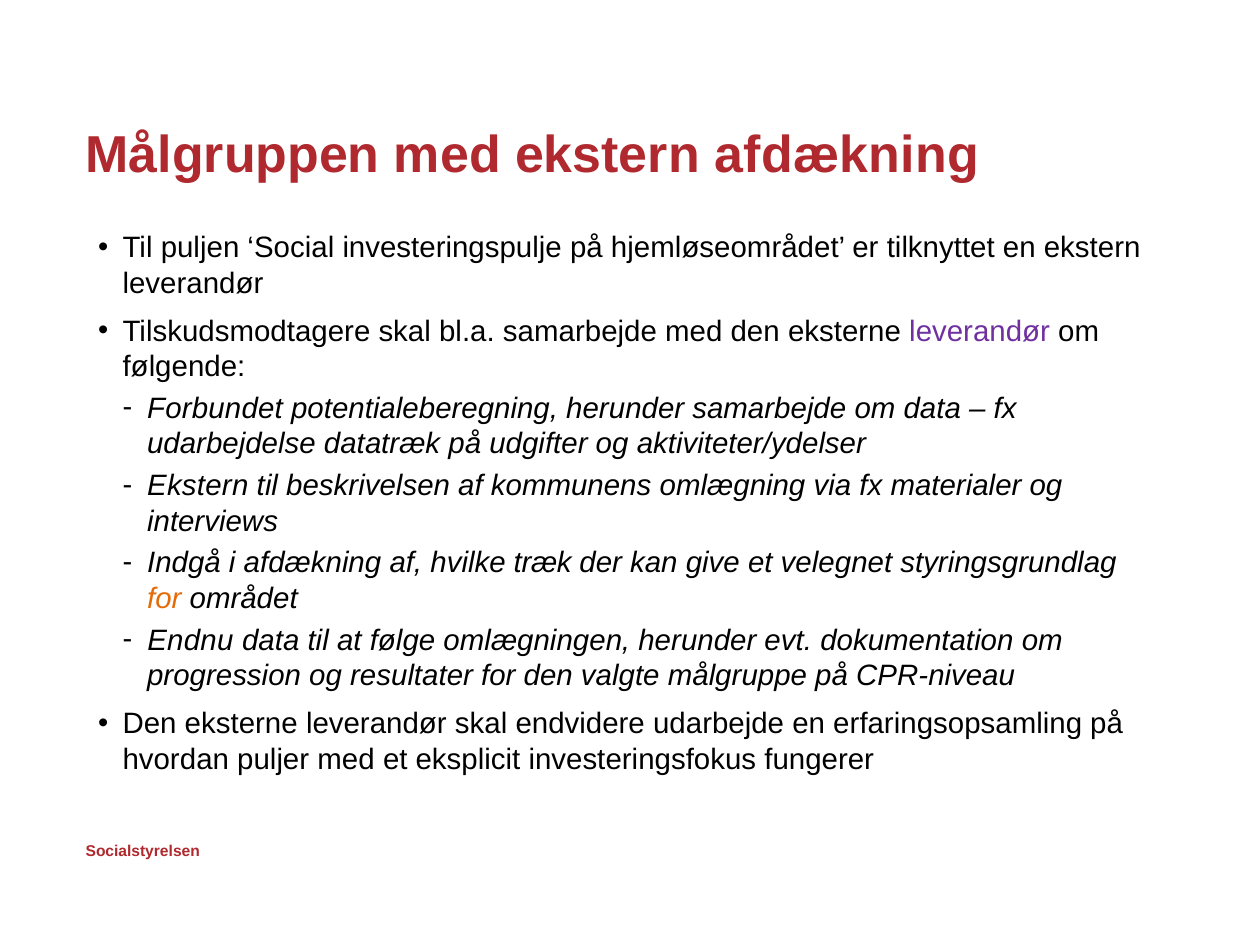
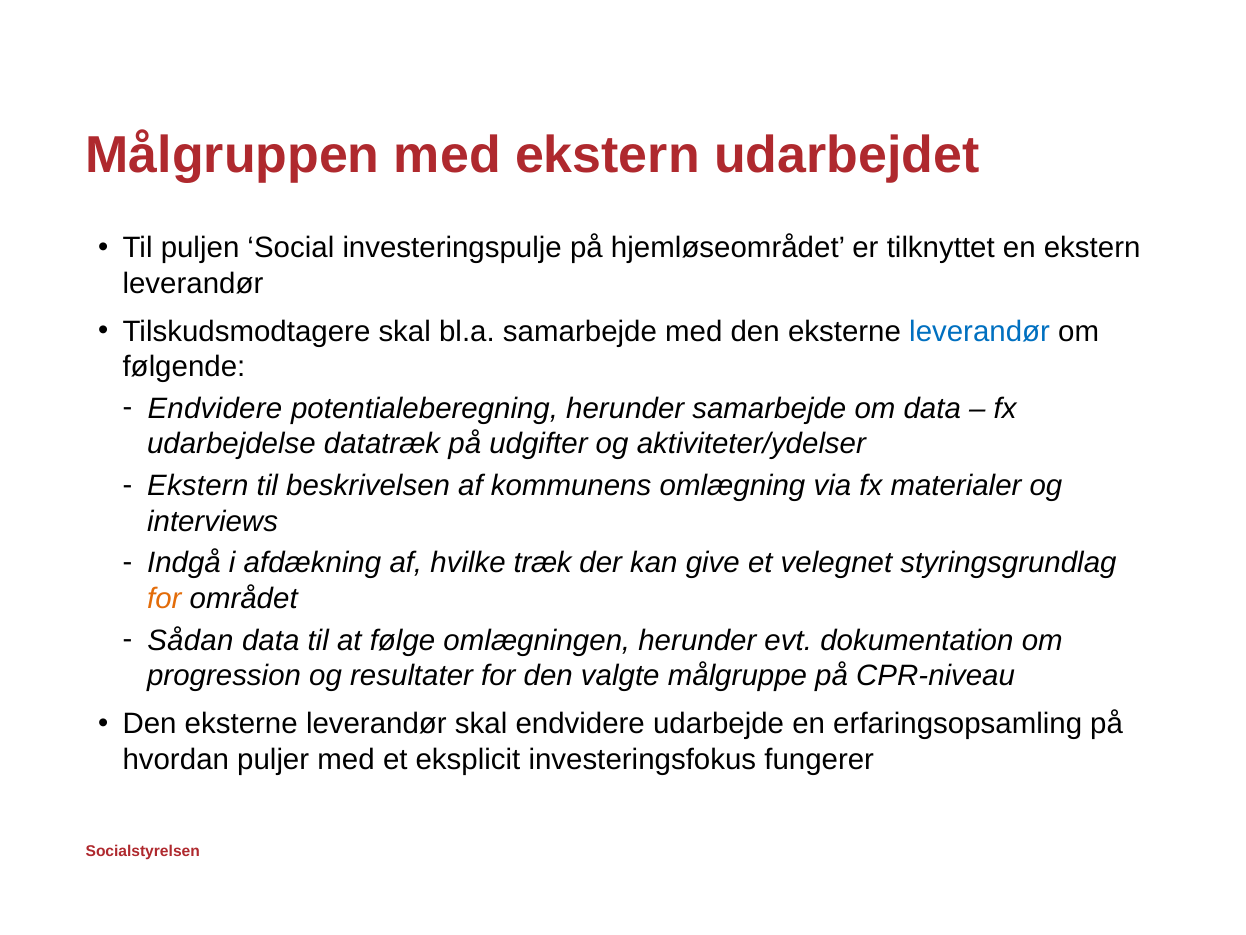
ekstern afdækning: afdækning -> udarbejdet
leverandør at (980, 332) colour: purple -> blue
Forbundet at (215, 409): Forbundet -> Endvidere
Endnu: Endnu -> Sådan
